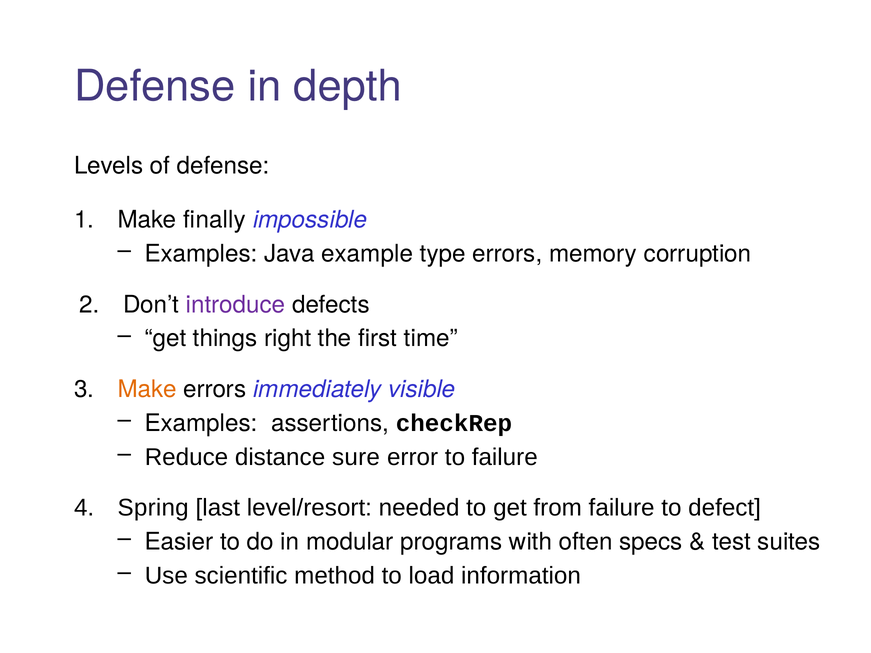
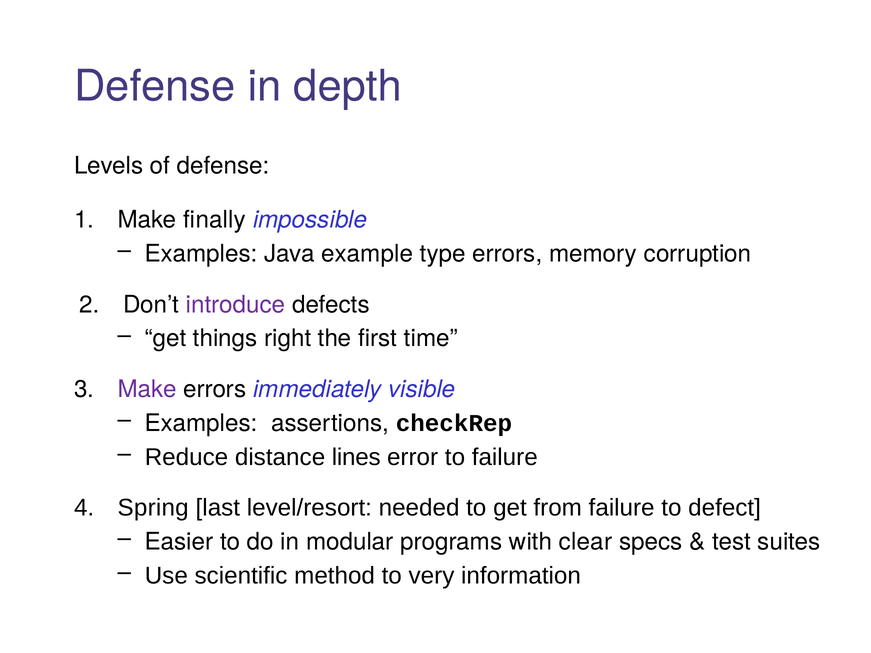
Make at (147, 389) colour: orange -> purple
sure: sure -> lines
often: often -> clear
load: load -> very
